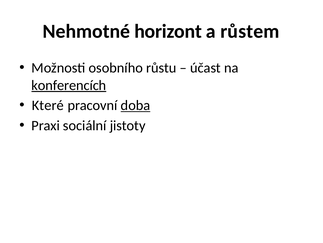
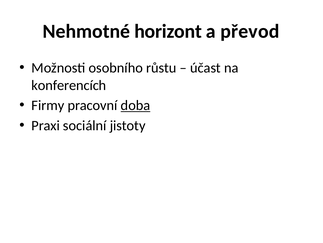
růstem: růstem -> převod
konferencích underline: present -> none
Které: Které -> Firmy
